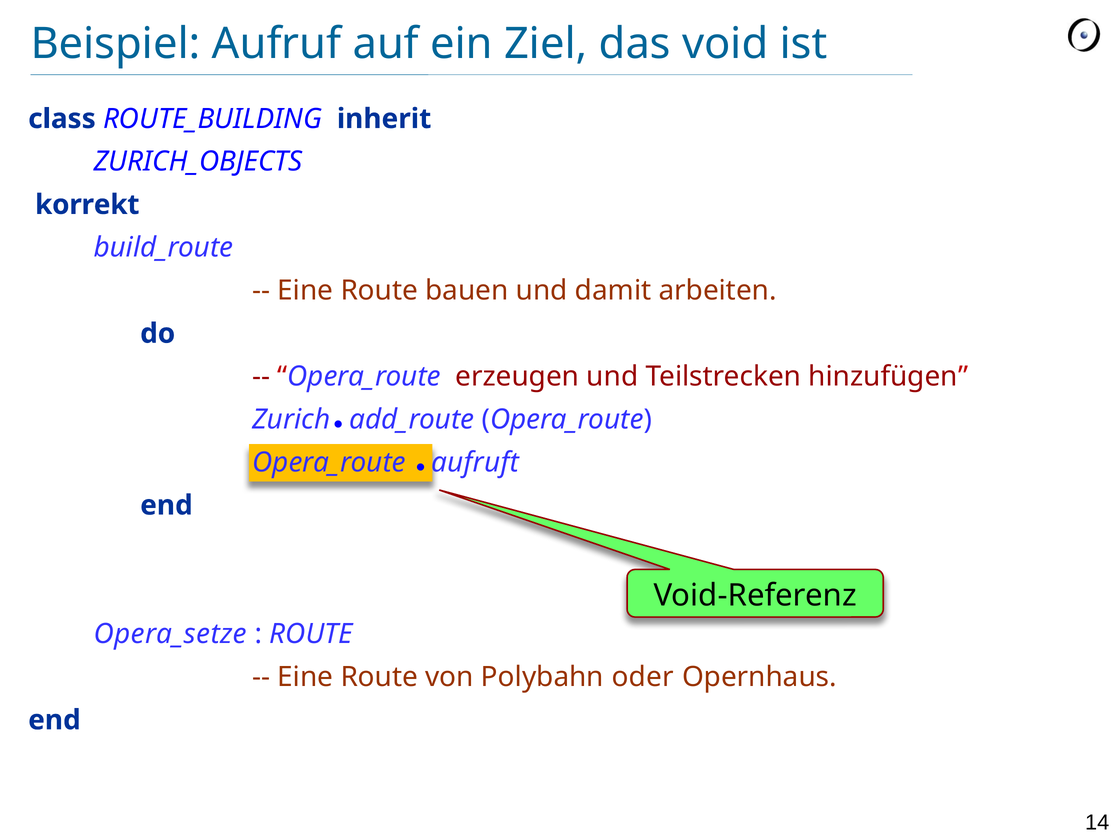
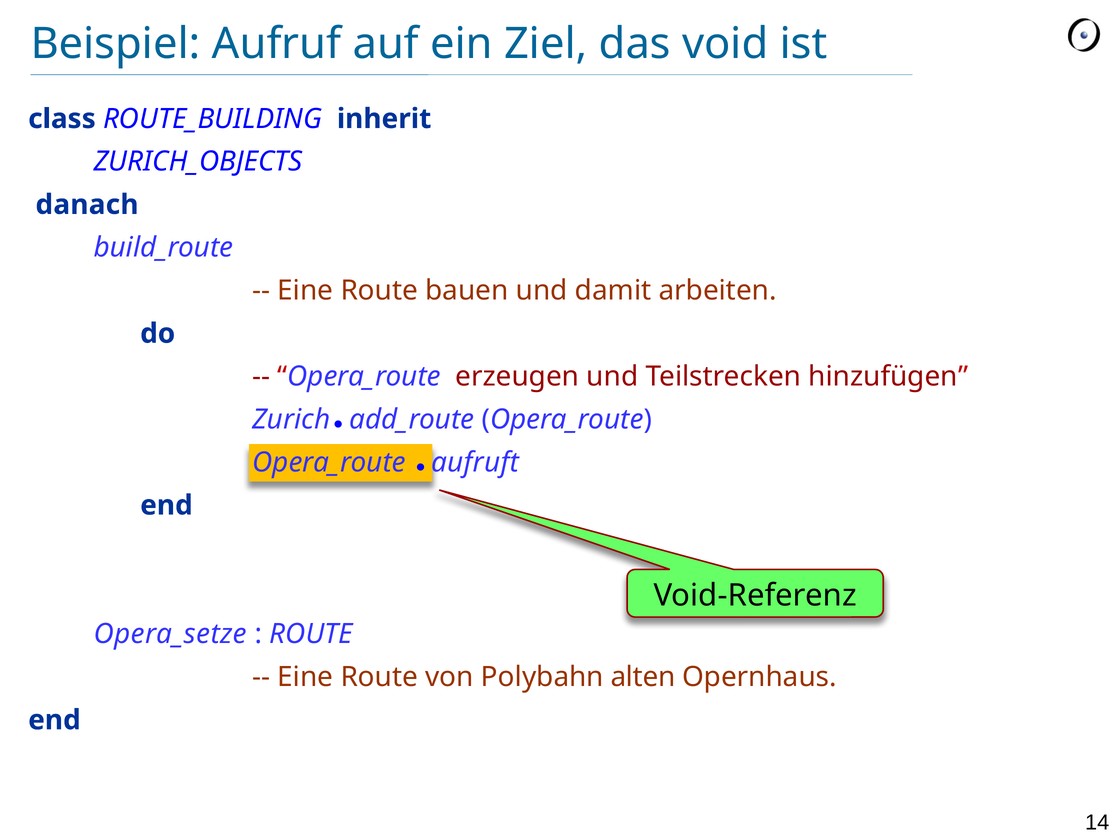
korrekt: korrekt -> danach
oder: oder -> alten
